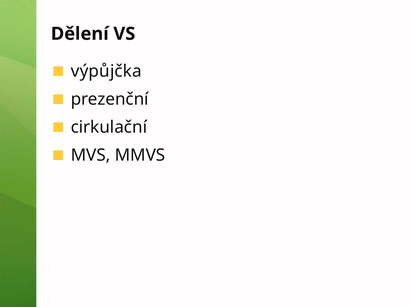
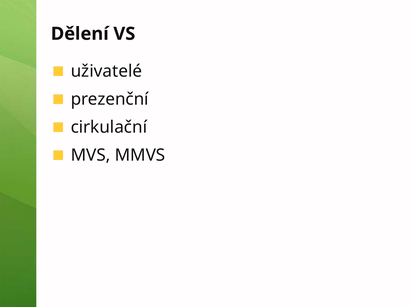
výpůjčka: výpůjčka -> uživatelé
